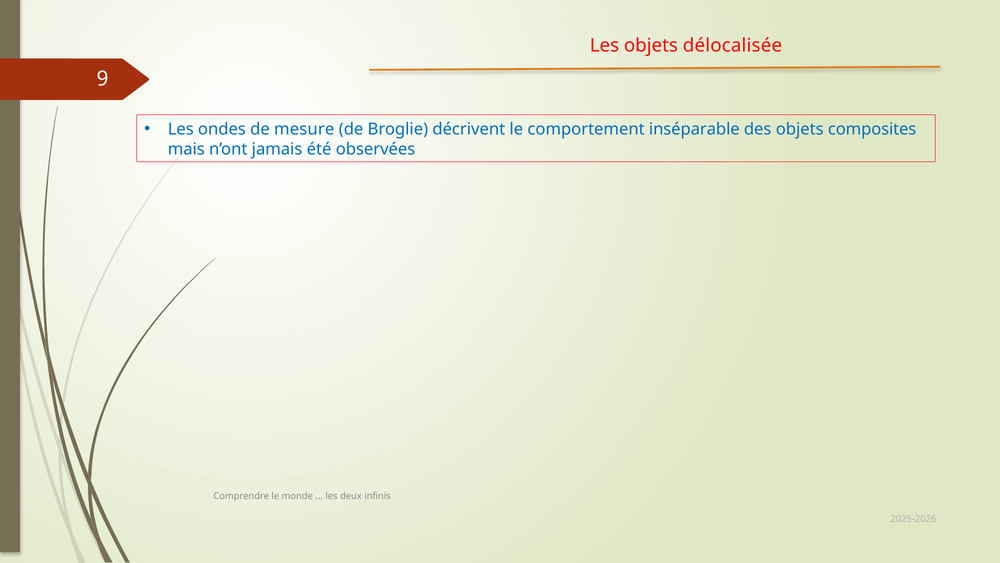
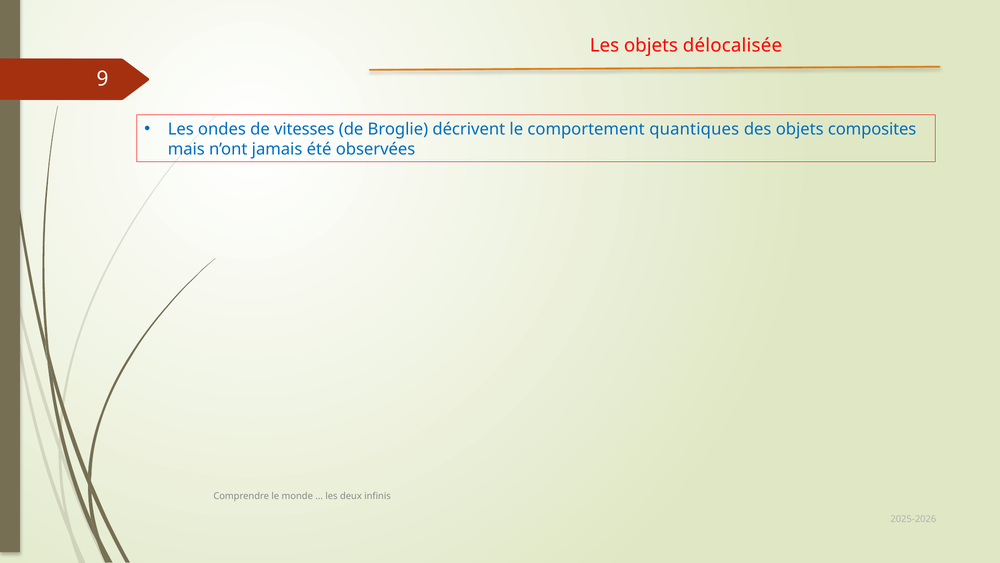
mesure: mesure -> vitesses
inséparable: inséparable -> quantiques
